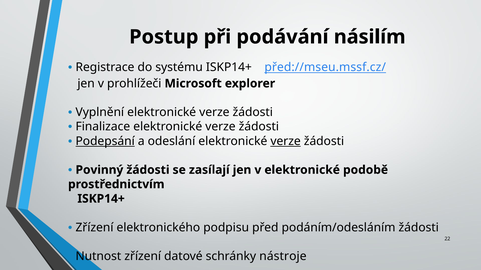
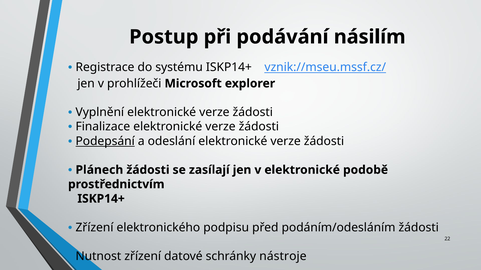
před://mseu.mssf.cz/: před://mseu.mssf.cz/ -> vznik://mseu.mssf.cz/
verze at (286, 141) underline: present -> none
Povinný: Povinný -> Plánech
